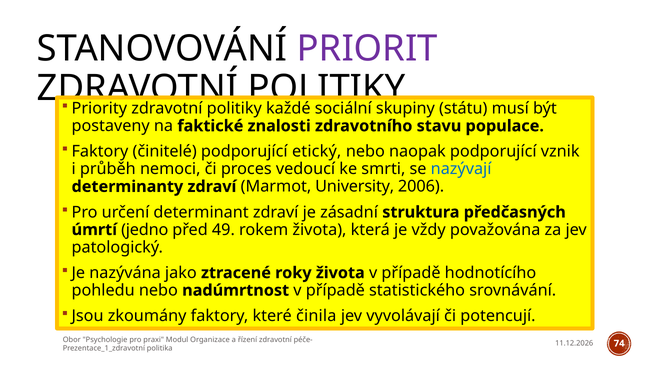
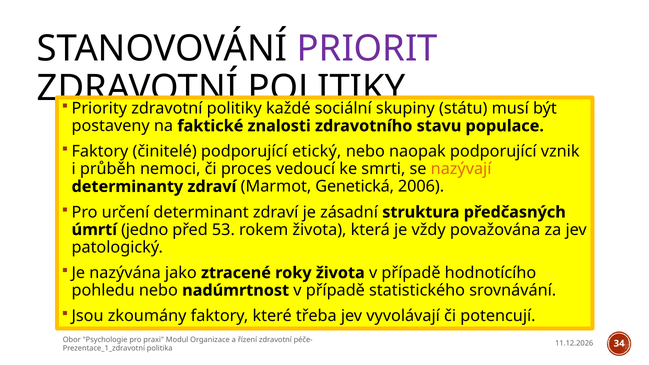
nazývají colour: blue -> orange
University: University -> Genetická
49: 49 -> 53
činila: činila -> třeba
74: 74 -> 34
